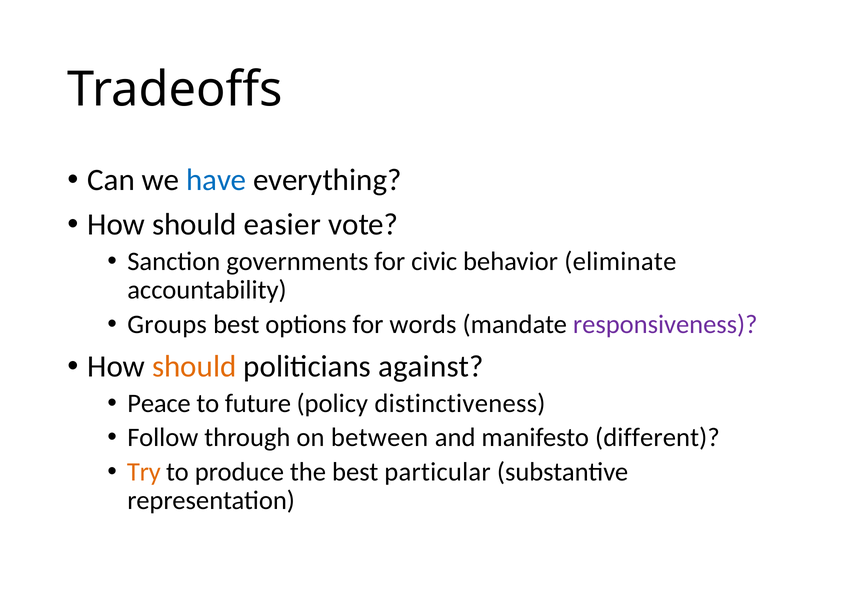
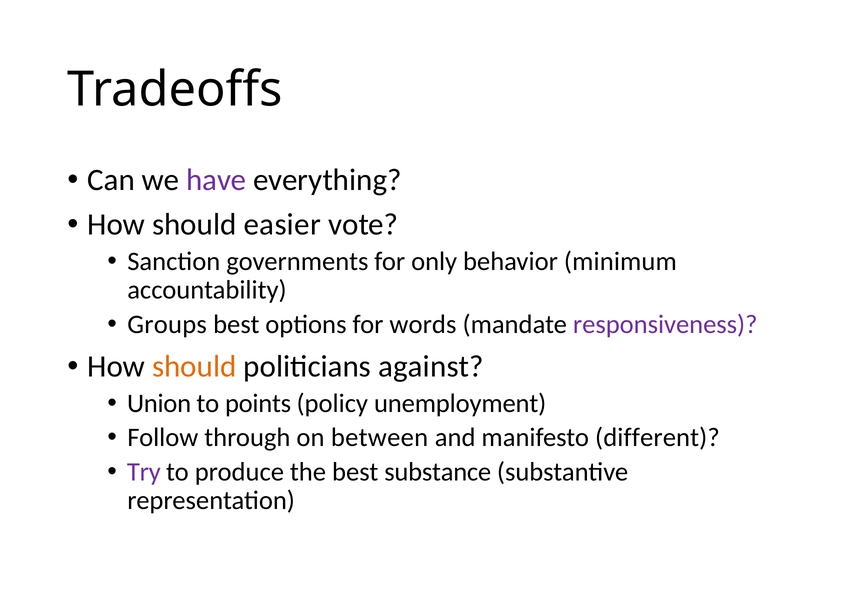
have colour: blue -> purple
civic: civic -> only
eliminate: eliminate -> minimum
Peace: Peace -> Union
future: future -> points
distinctiveness: distinctiveness -> unemployment
Try colour: orange -> purple
particular: particular -> substance
